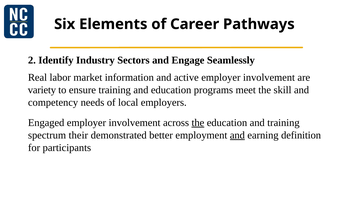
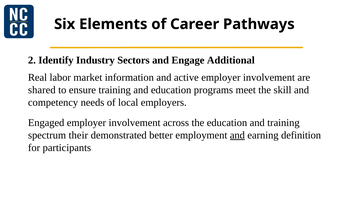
Seamlessly: Seamlessly -> Additional
variety: variety -> shared
the at (198, 123) underline: present -> none
